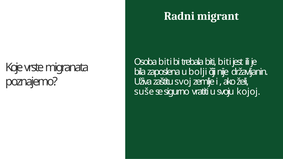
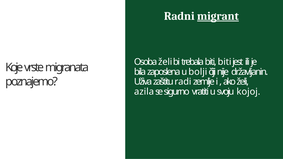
migrant underline: none -> present
Osoba biti: biti -> želi
svoj: svoj -> radi
suše: suše -> azila
